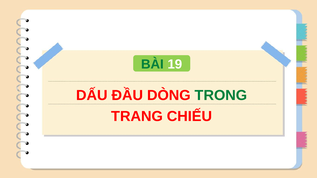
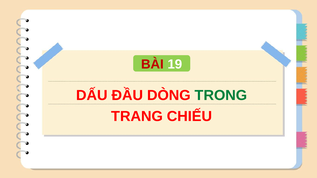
BÀI colour: green -> red
